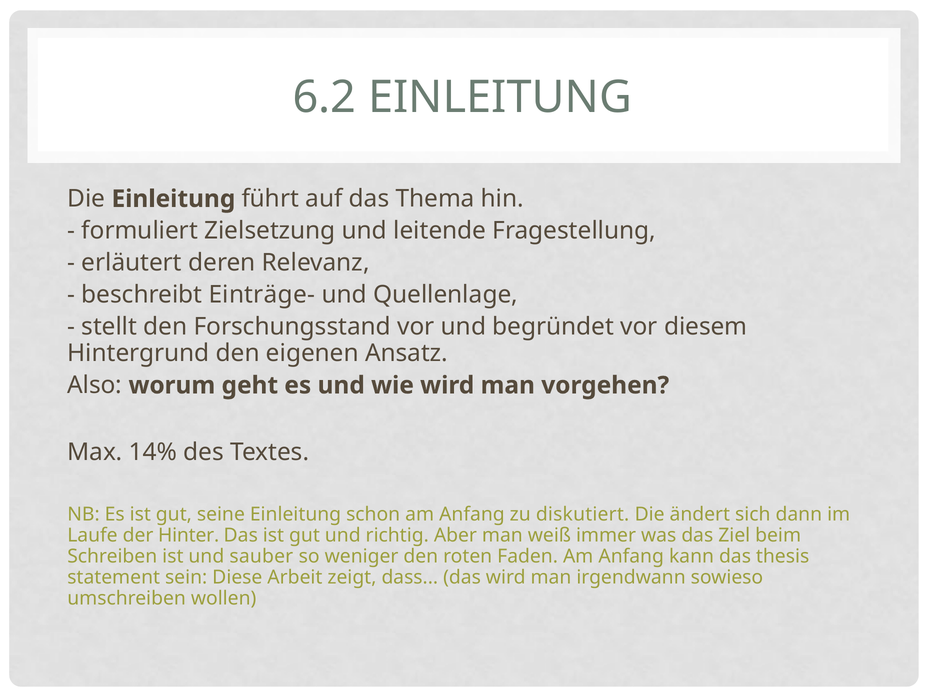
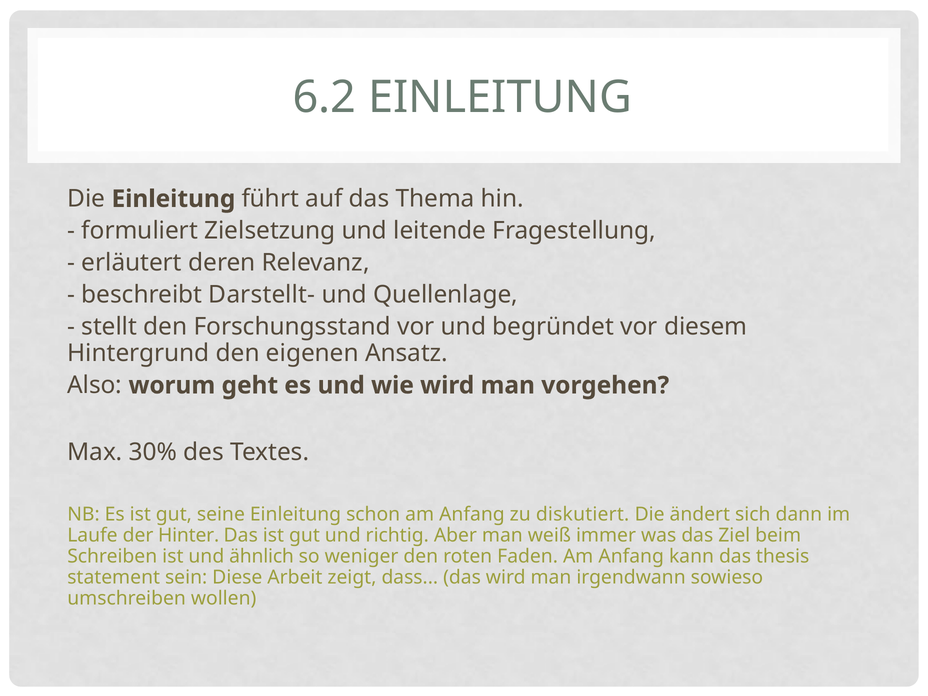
Einträge-: Einträge- -> Darstellt-
14%: 14% -> 30%
sauber: sauber -> ähnlich
